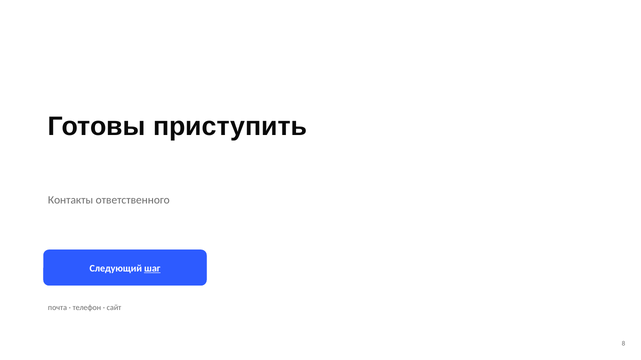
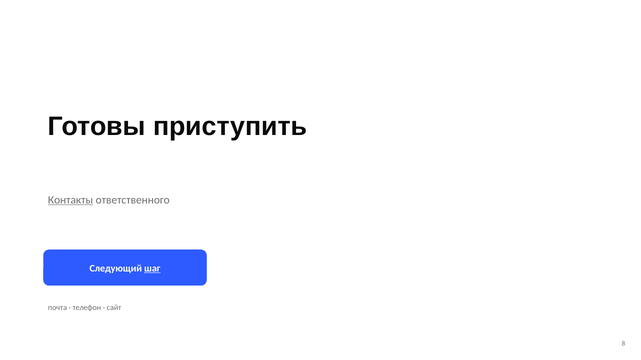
Контакты underline: none -> present
